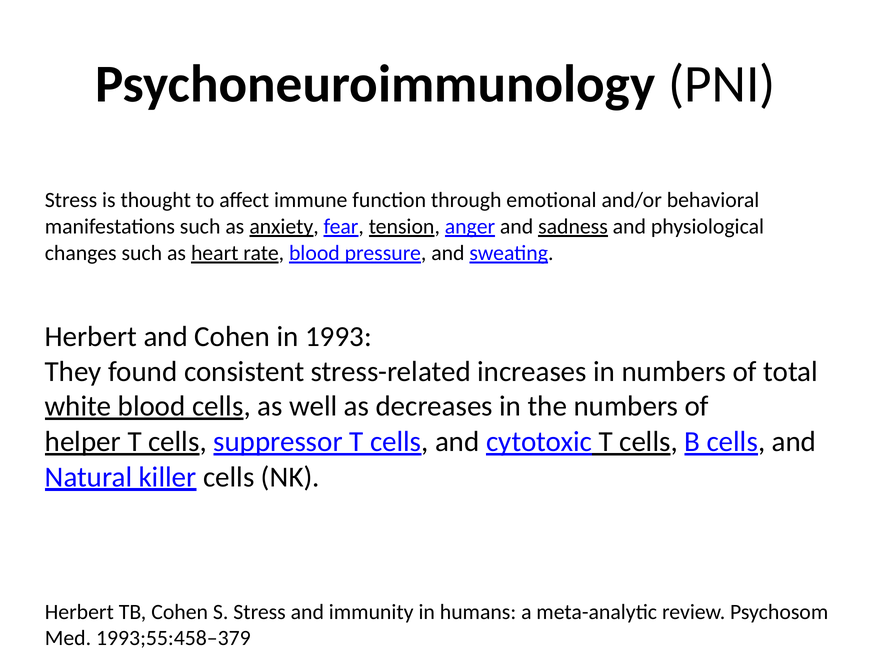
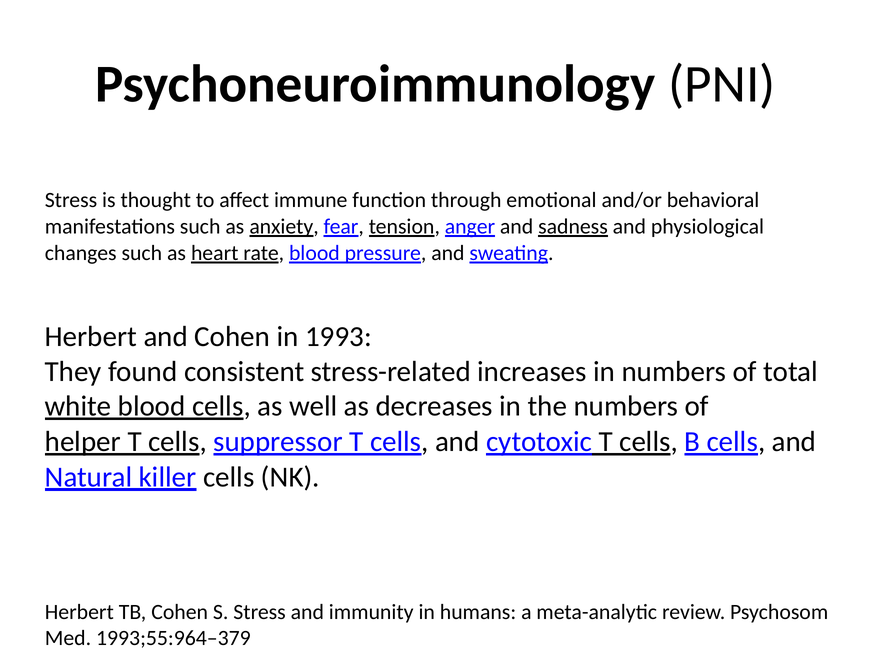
1993;55:458–379: 1993;55:458–379 -> 1993;55:964–379
